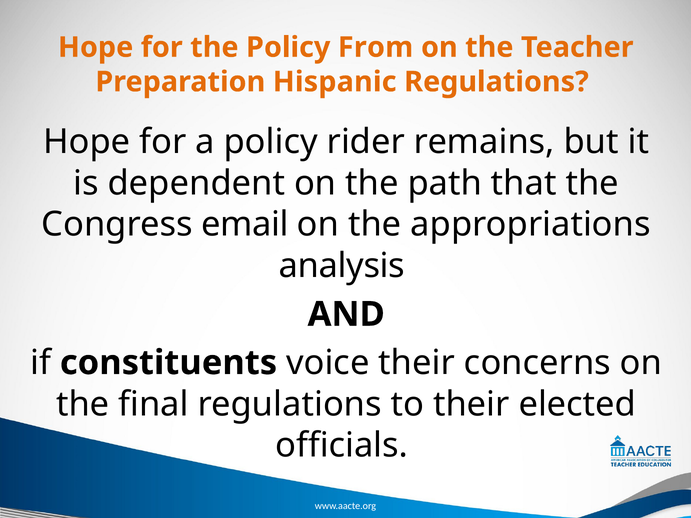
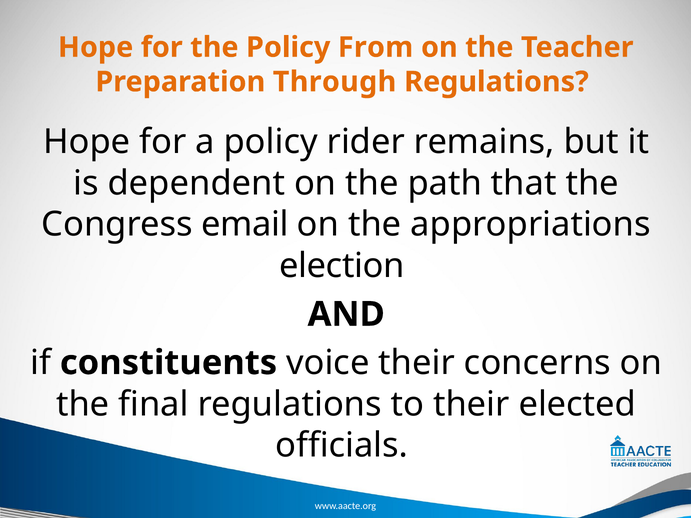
Hispanic: Hispanic -> Through
analysis: analysis -> election
